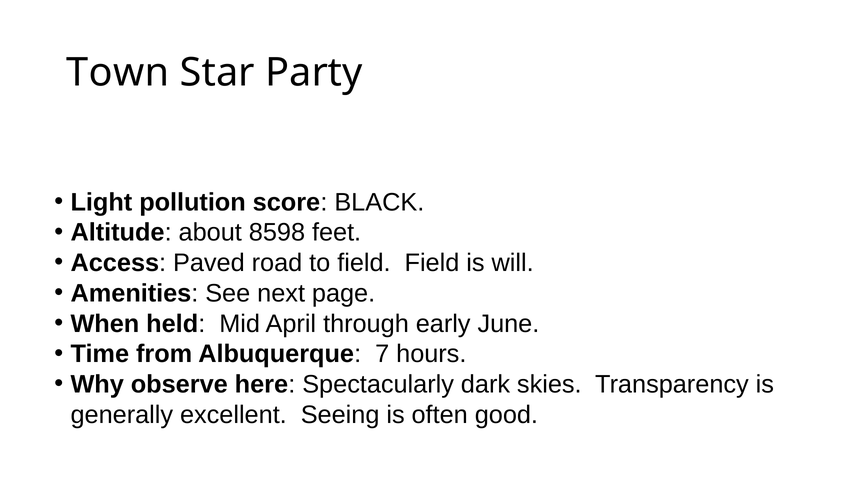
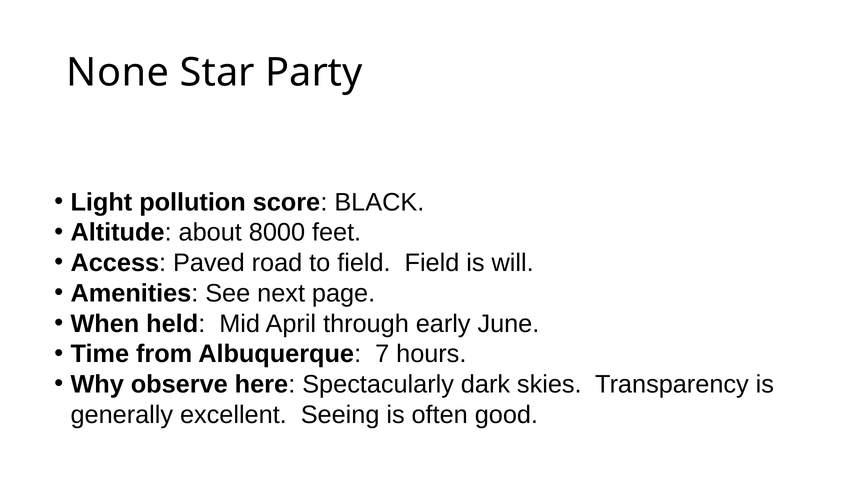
Town: Town -> None
8598: 8598 -> 8000
